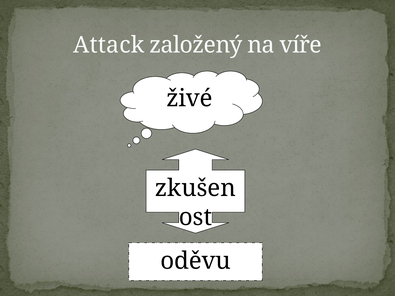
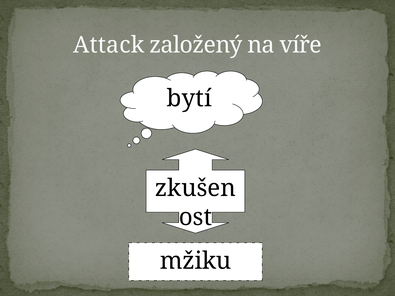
živé: živé -> bytí
oděvu: oděvu -> mžiku
